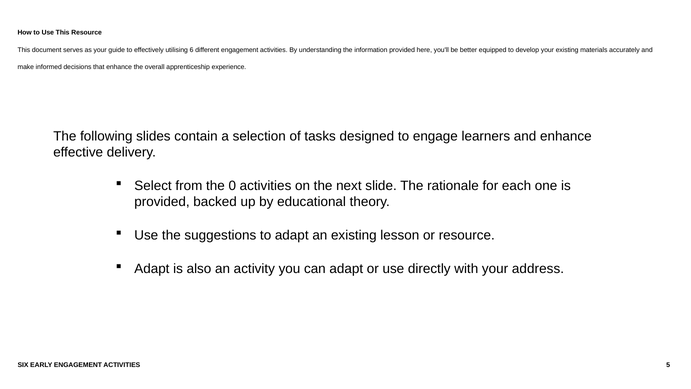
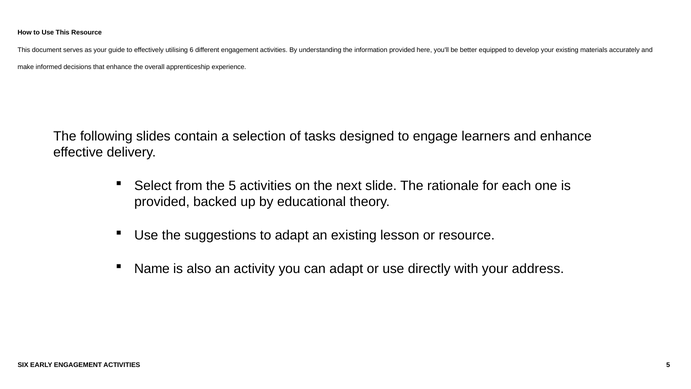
the 0: 0 -> 5
Adapt at (152, 269): Adapt -> Name
